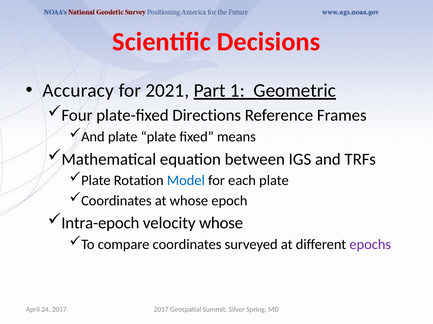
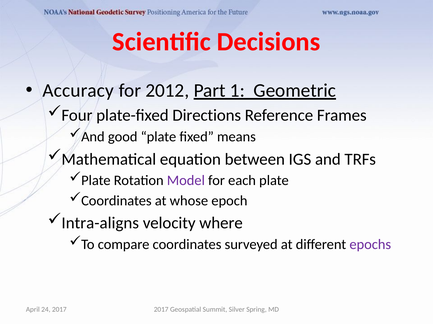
2021: 2021 -> 2012
And plate: plate -> good
Model colour: blue -> purple
Intra-epoch: Intra-epoch -> Intra-aligns
velocity whose: whose -> where
